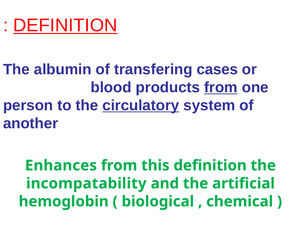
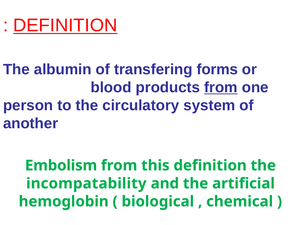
cases: cases -> forms
circulatory underline: present -> none
Enhances: Enhances -> Embolism
